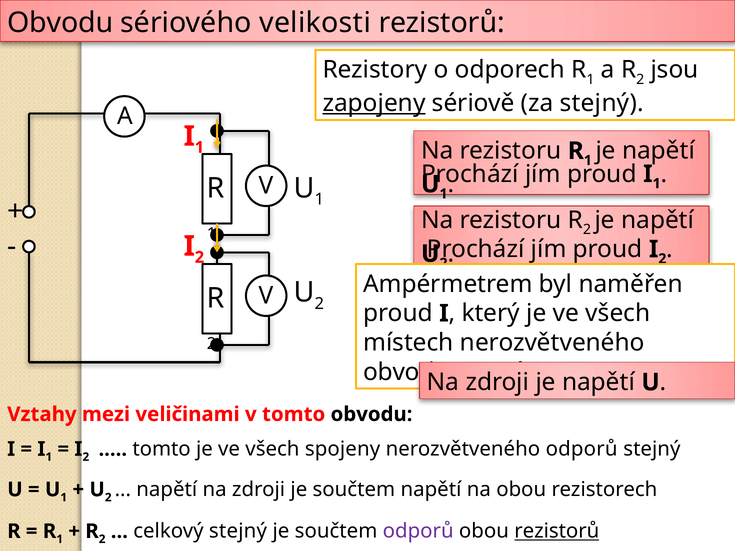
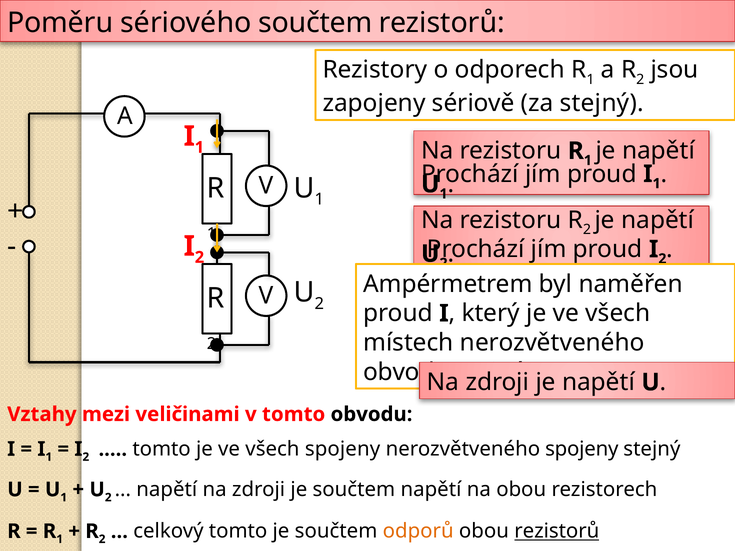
Obvodu at (60, 23): Obvodu -> Poměru
sériového velikosti: velikosti -> součtem
zapojeny underline: present -> none
nerozvětveného odporů: odporů -> spojeny
celkový stejný: stejný -> tomto
odporů at (418, 531) colour: purple -> orange
